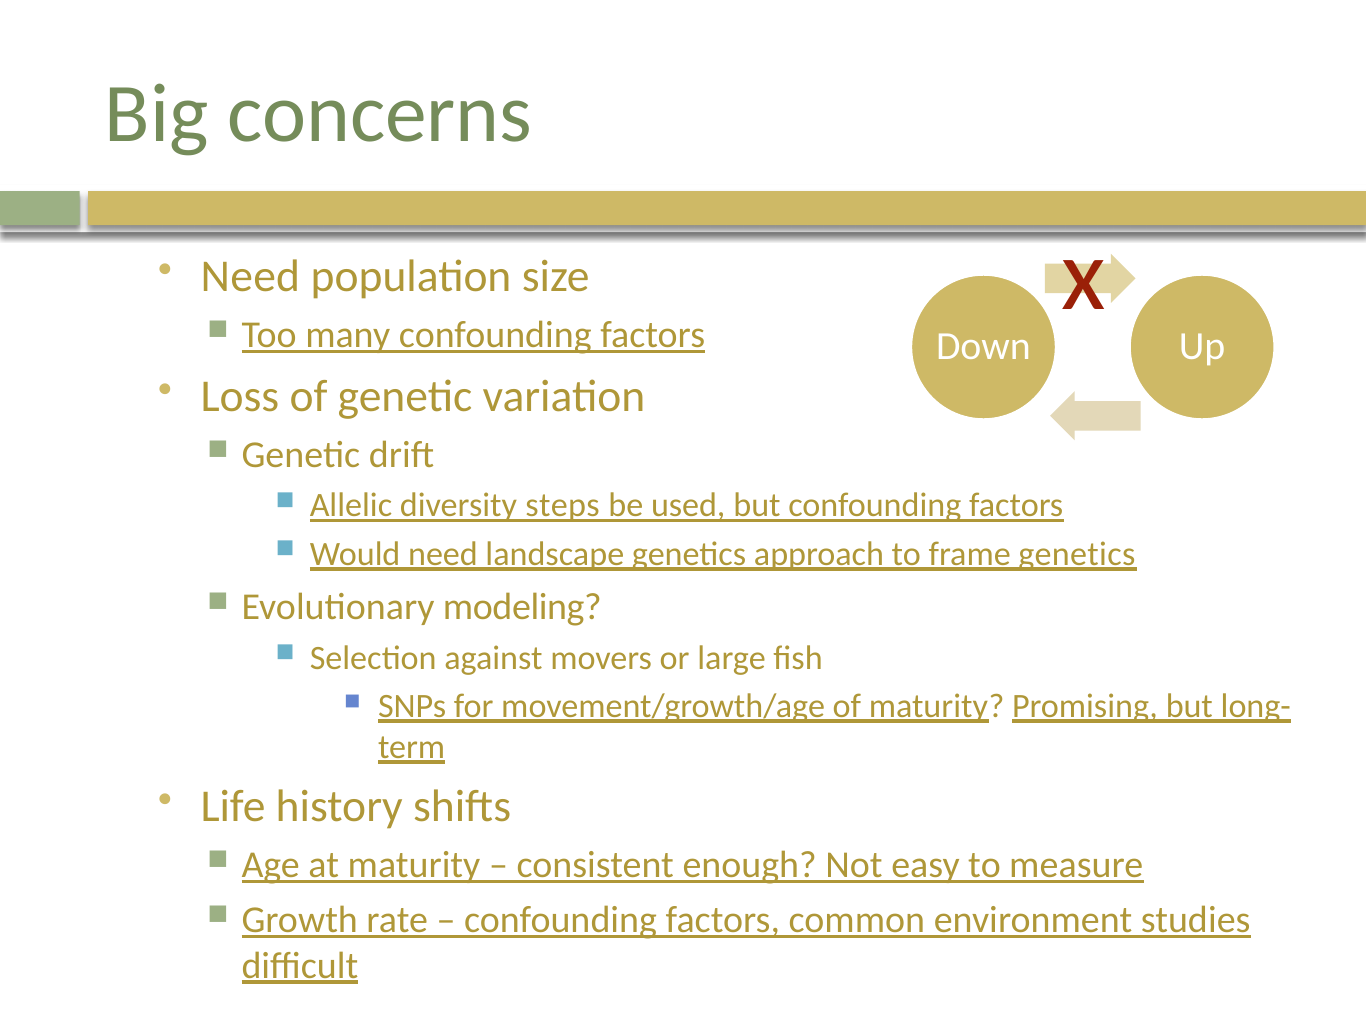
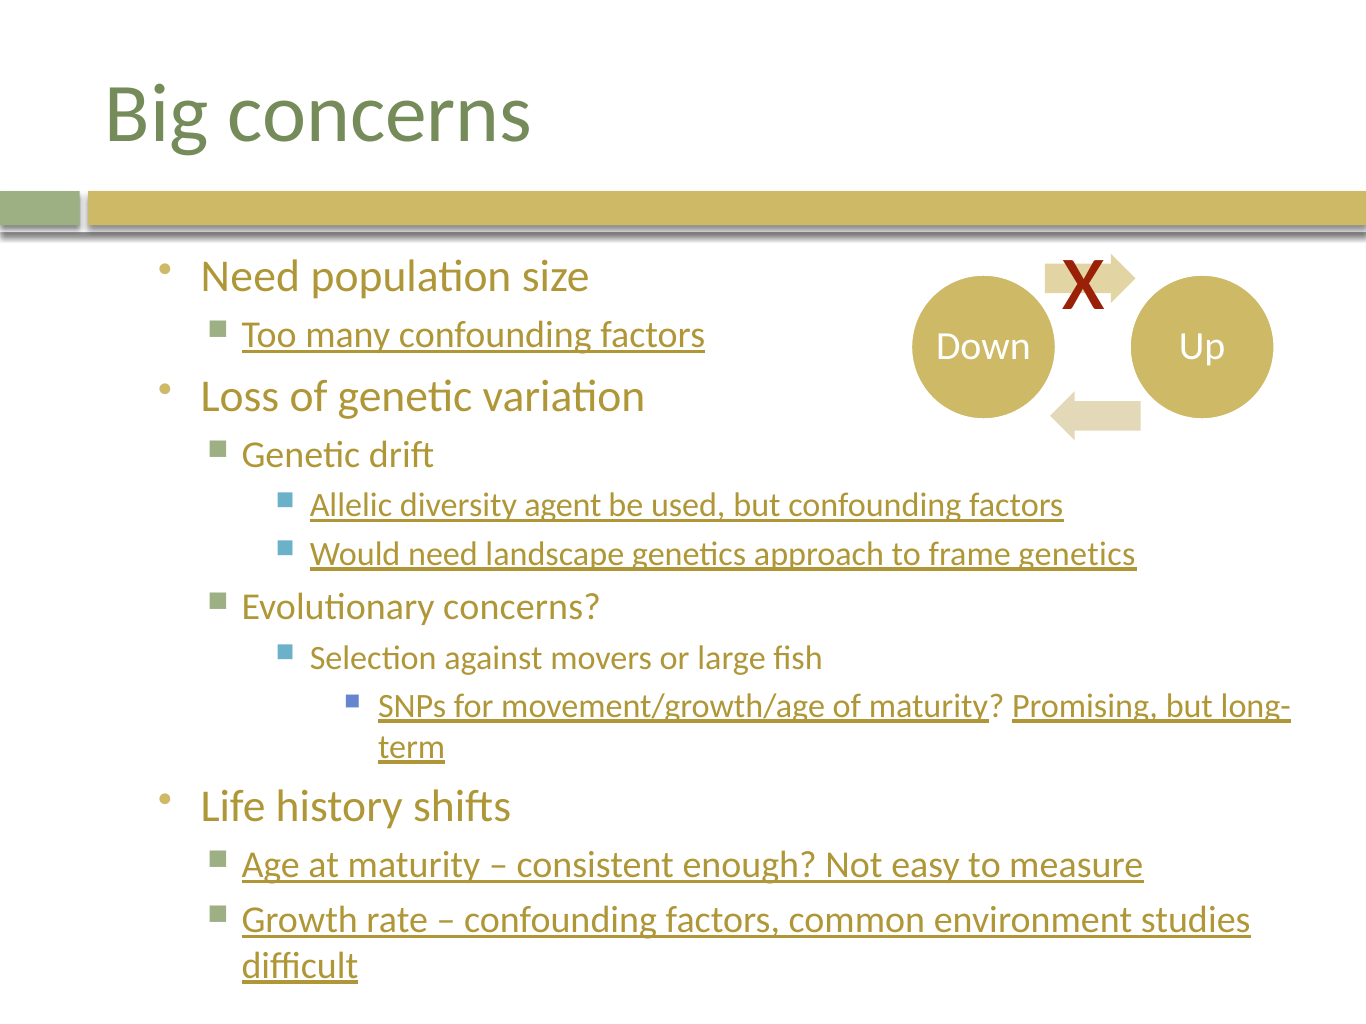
steps: steps -> agent
Evolutionary modeling: modeling -> concerns
